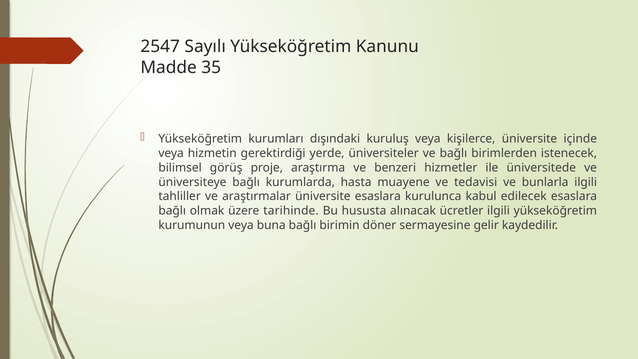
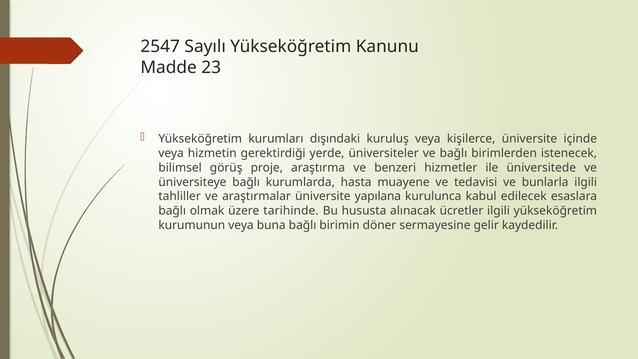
35: 35 -> 23
üniversite esaslara: esaslara -> yapılana
